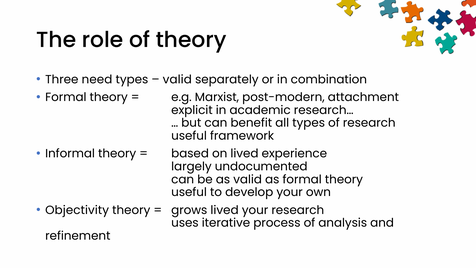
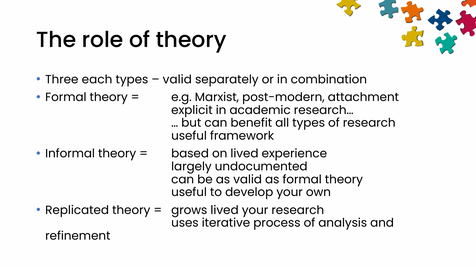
need: need -> each
Objectivity: Objectivity -> Replicated
